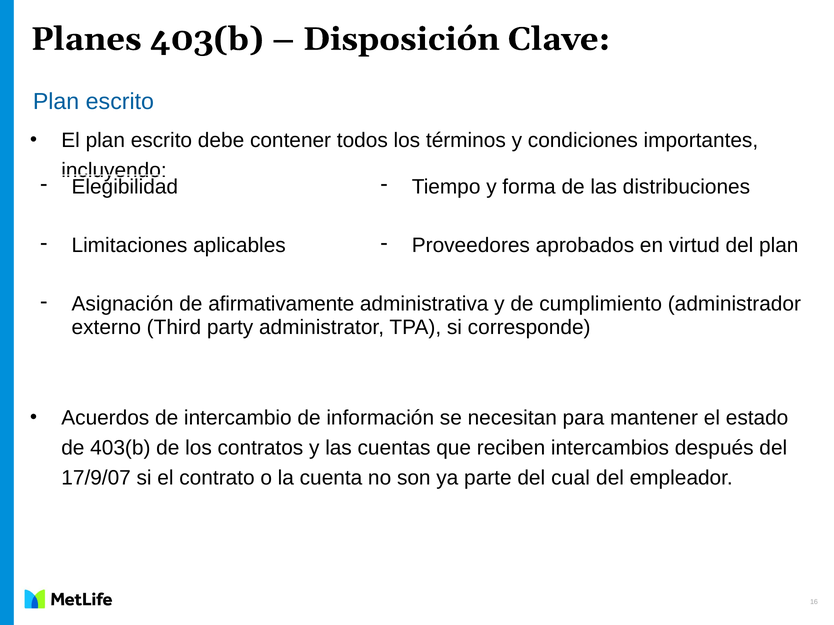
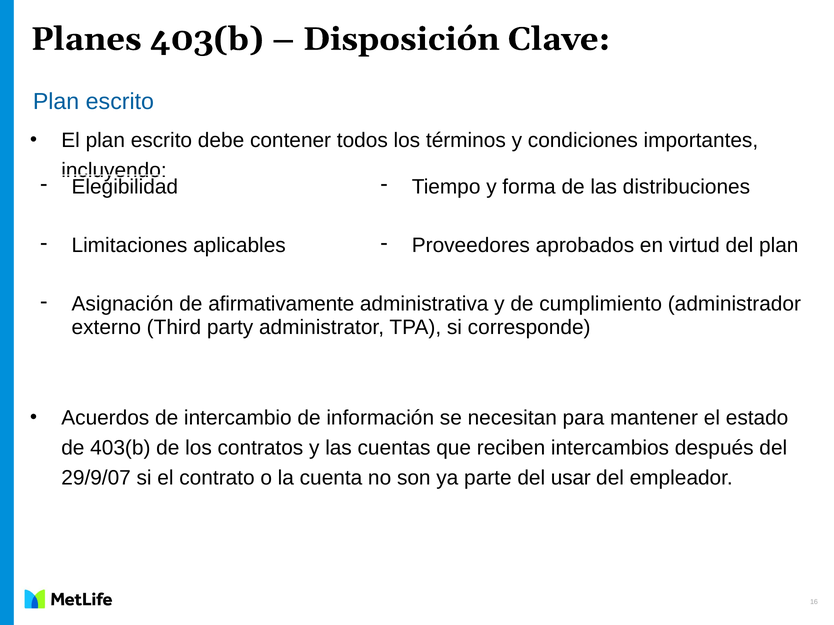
17/9/07: 17/9/07 -> 29/9/07
cual: cual -> usar
